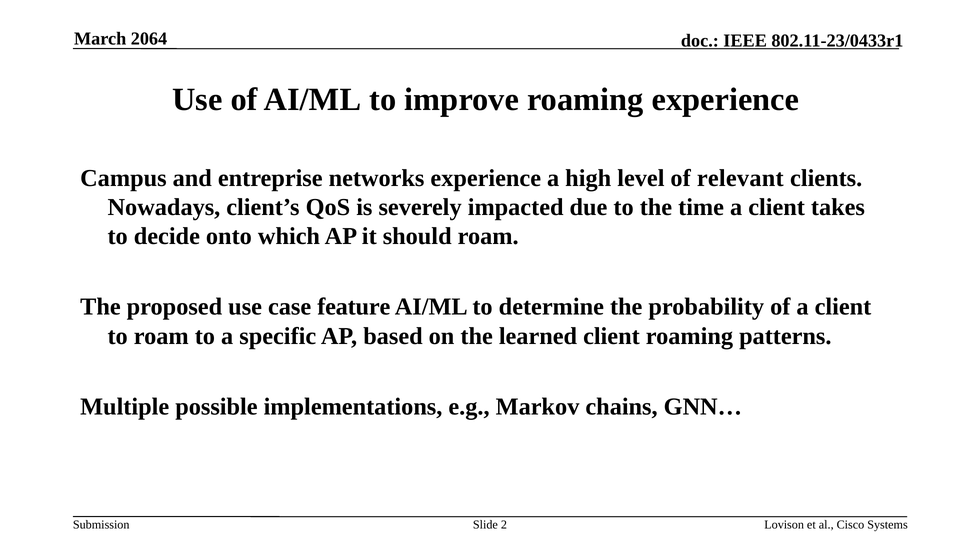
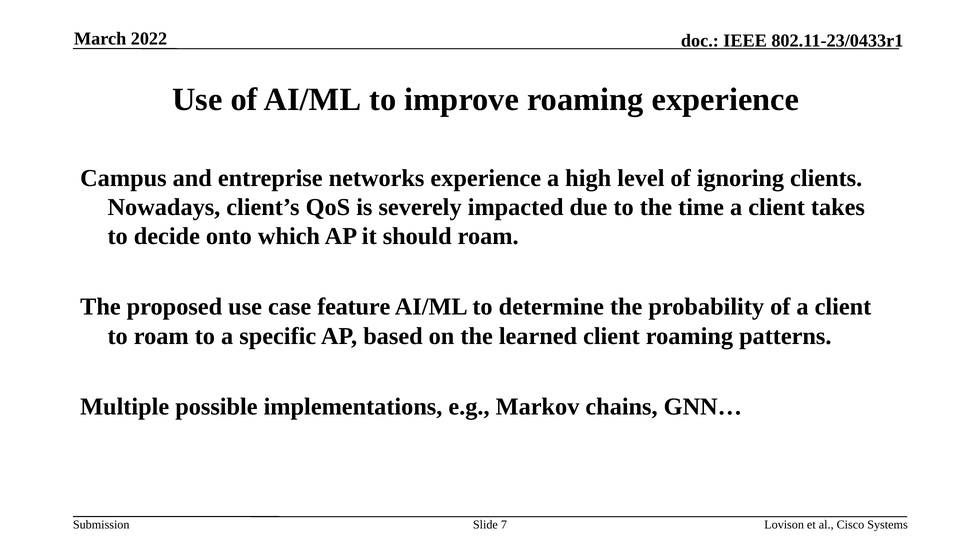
2064: 2064 -> 2022
relevant: relevant -> ignoring
2: 2 -> 7
